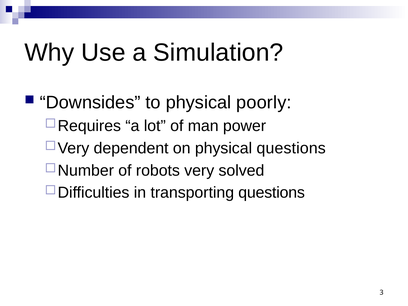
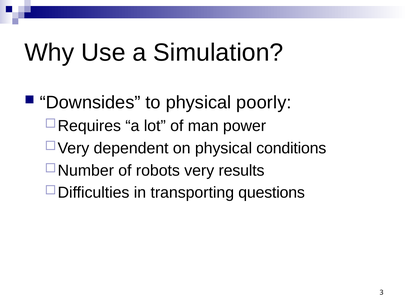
physical questions: questions -> conditions
solved: solved -> results
